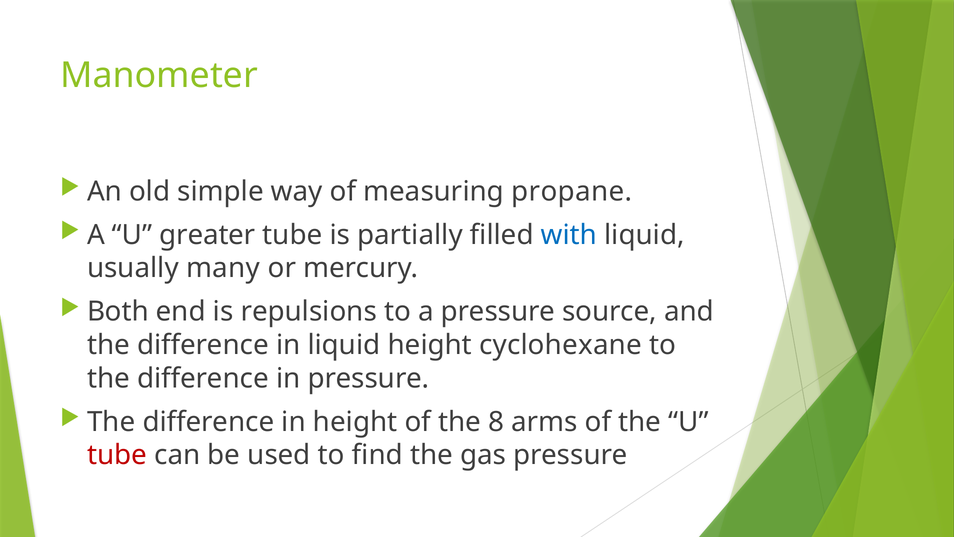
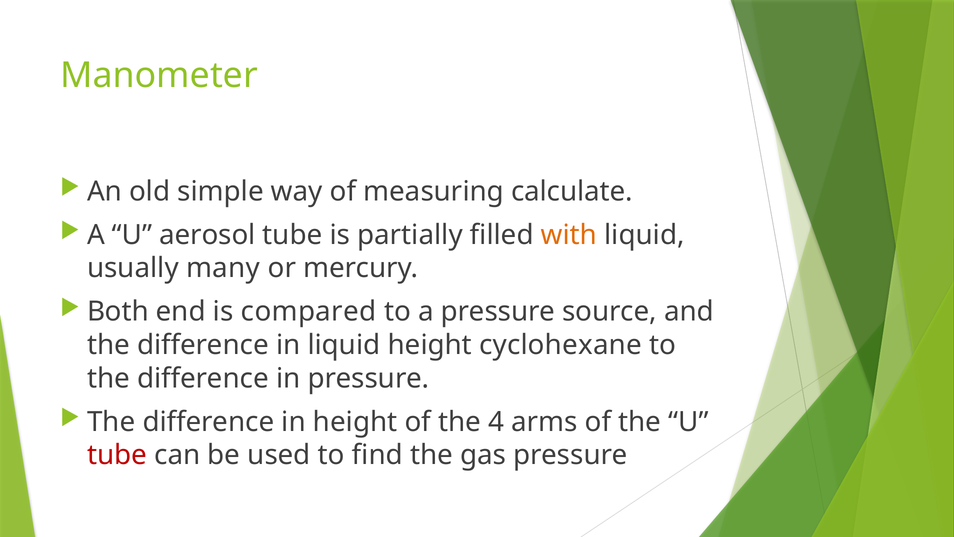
propane: propane -> calculate
greater: greater -> aerosol
with colour: blue -> orange
repulsions: repulsions -> compared
8: 8 -> 4
